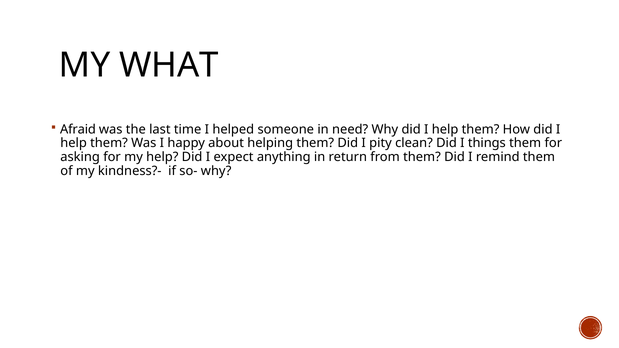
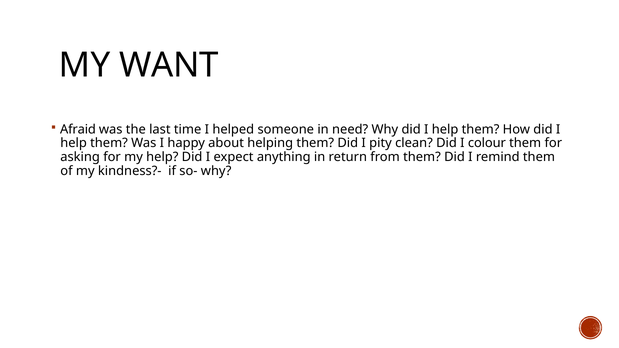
WHAT: WHAT -> WANT
things: things -> colour
